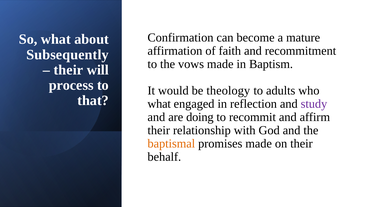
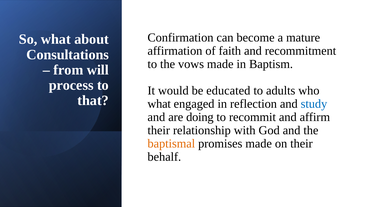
Subsequently: Subsequently -> Consultations
their at (68, 70): their -> from
theology: theology -> educated
study colour: purple -> blue
